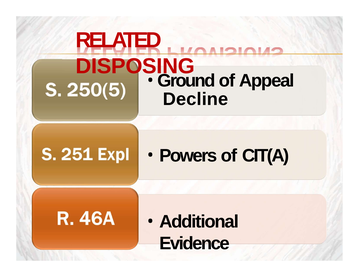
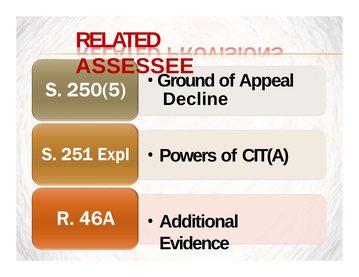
DISPOSING: DISPOSING -> ASSESSEE
